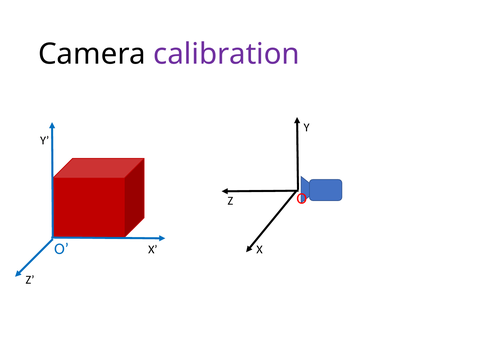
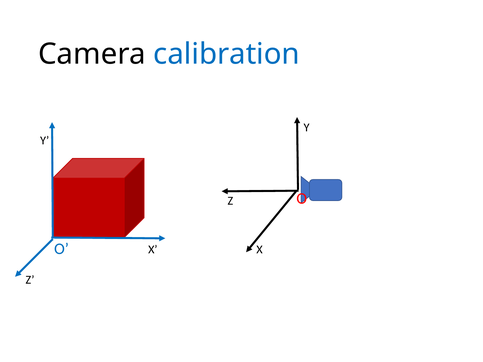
calibration colour: purple -> blue
